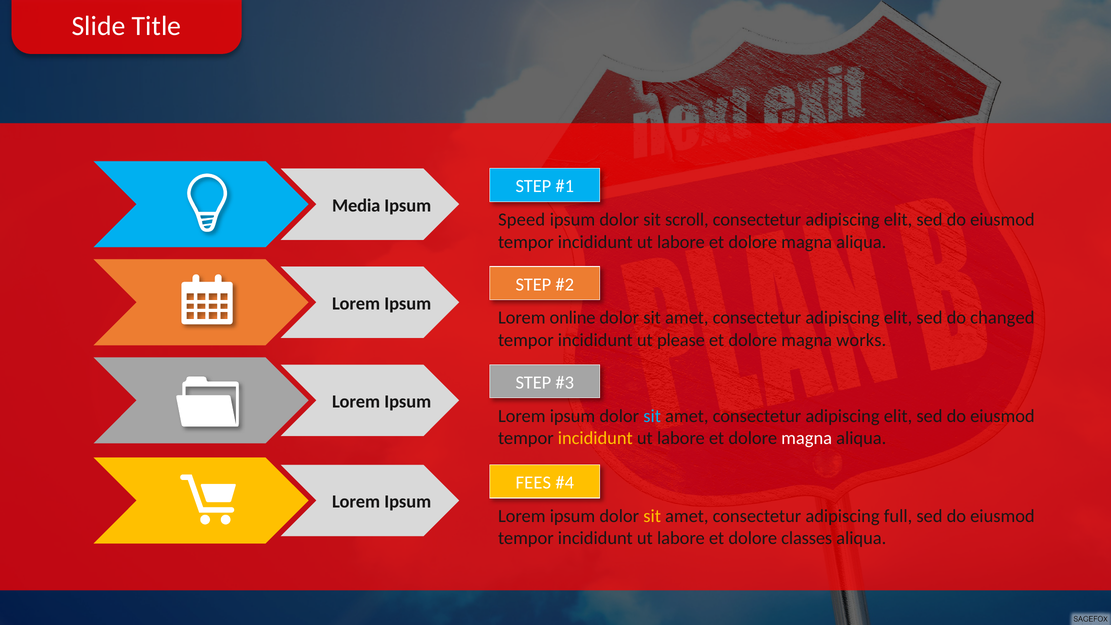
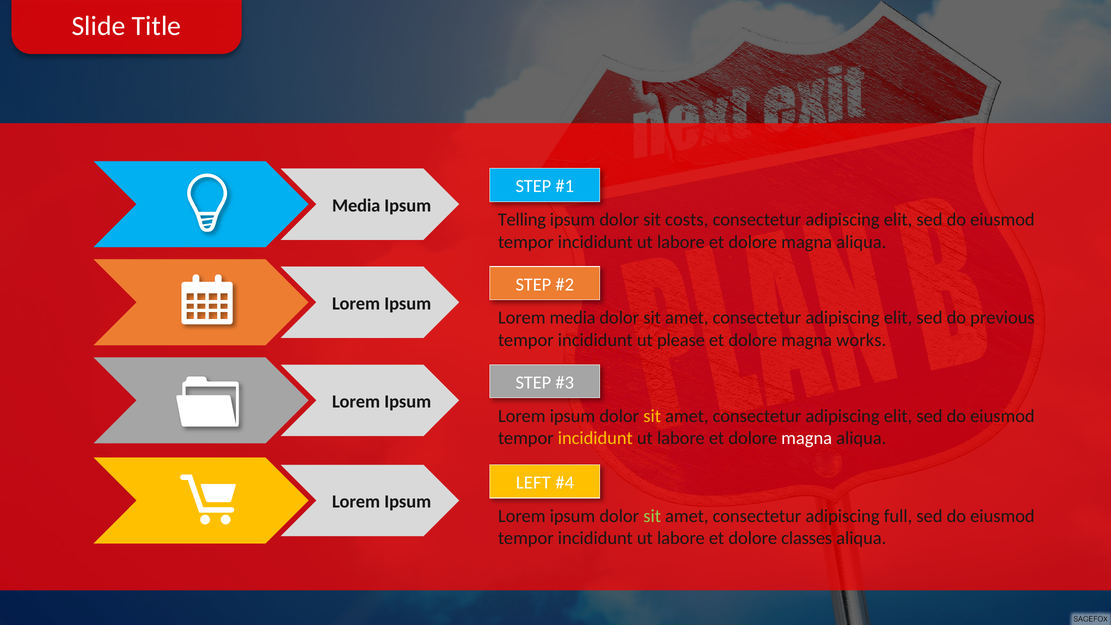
Speed: Speed -> Telling
scroll: scroll -> costs
Lorem online: online -> media
changed: changed -> previous
sit at (652, 416) colour: light blue -> yellow
FEES: FEES -> LEFT
sit at (652, 516) colour: yellow -> light green
